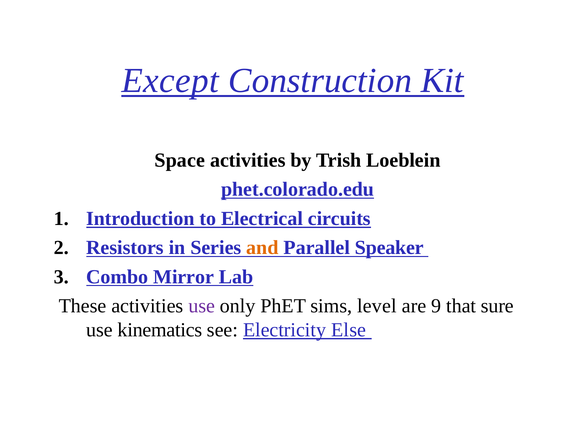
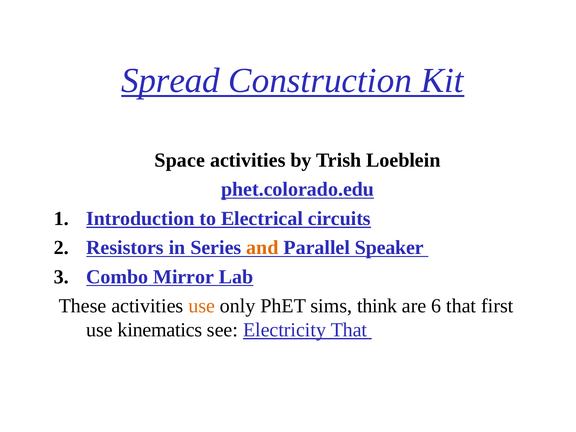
Except: Except -> Spread
use at (202, 306) colour: purple -> orange
level: level -> think
9: 9 -> 6
sure: sure -> first
Electricity Else: Else -> That
